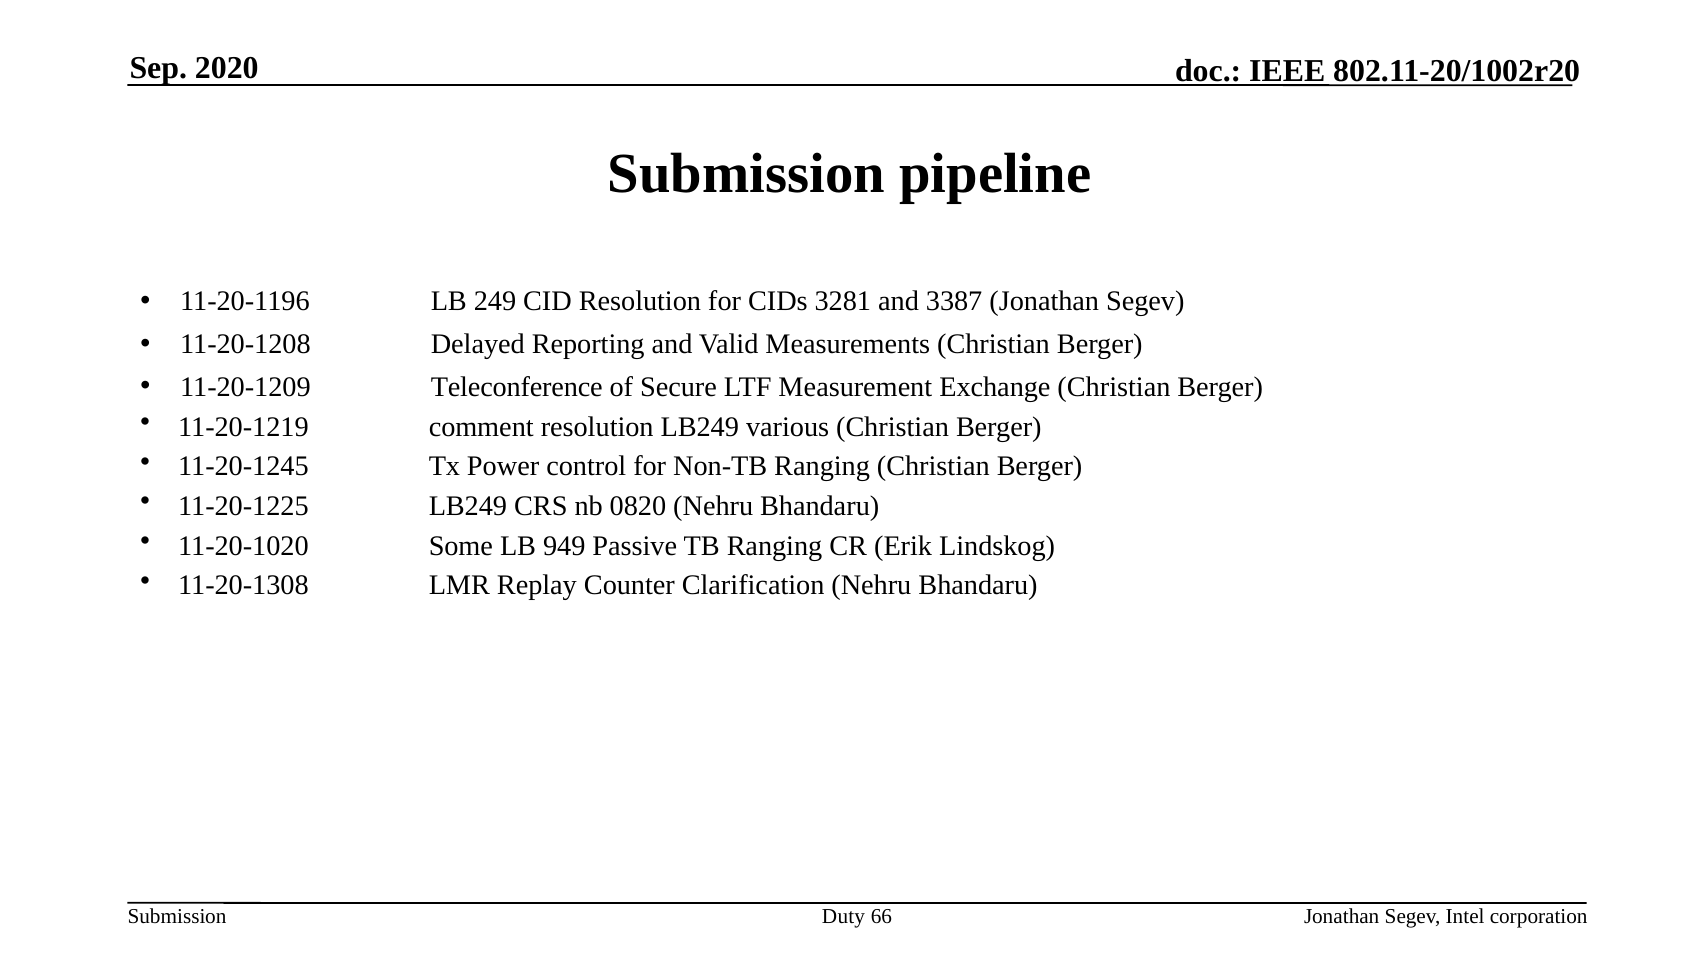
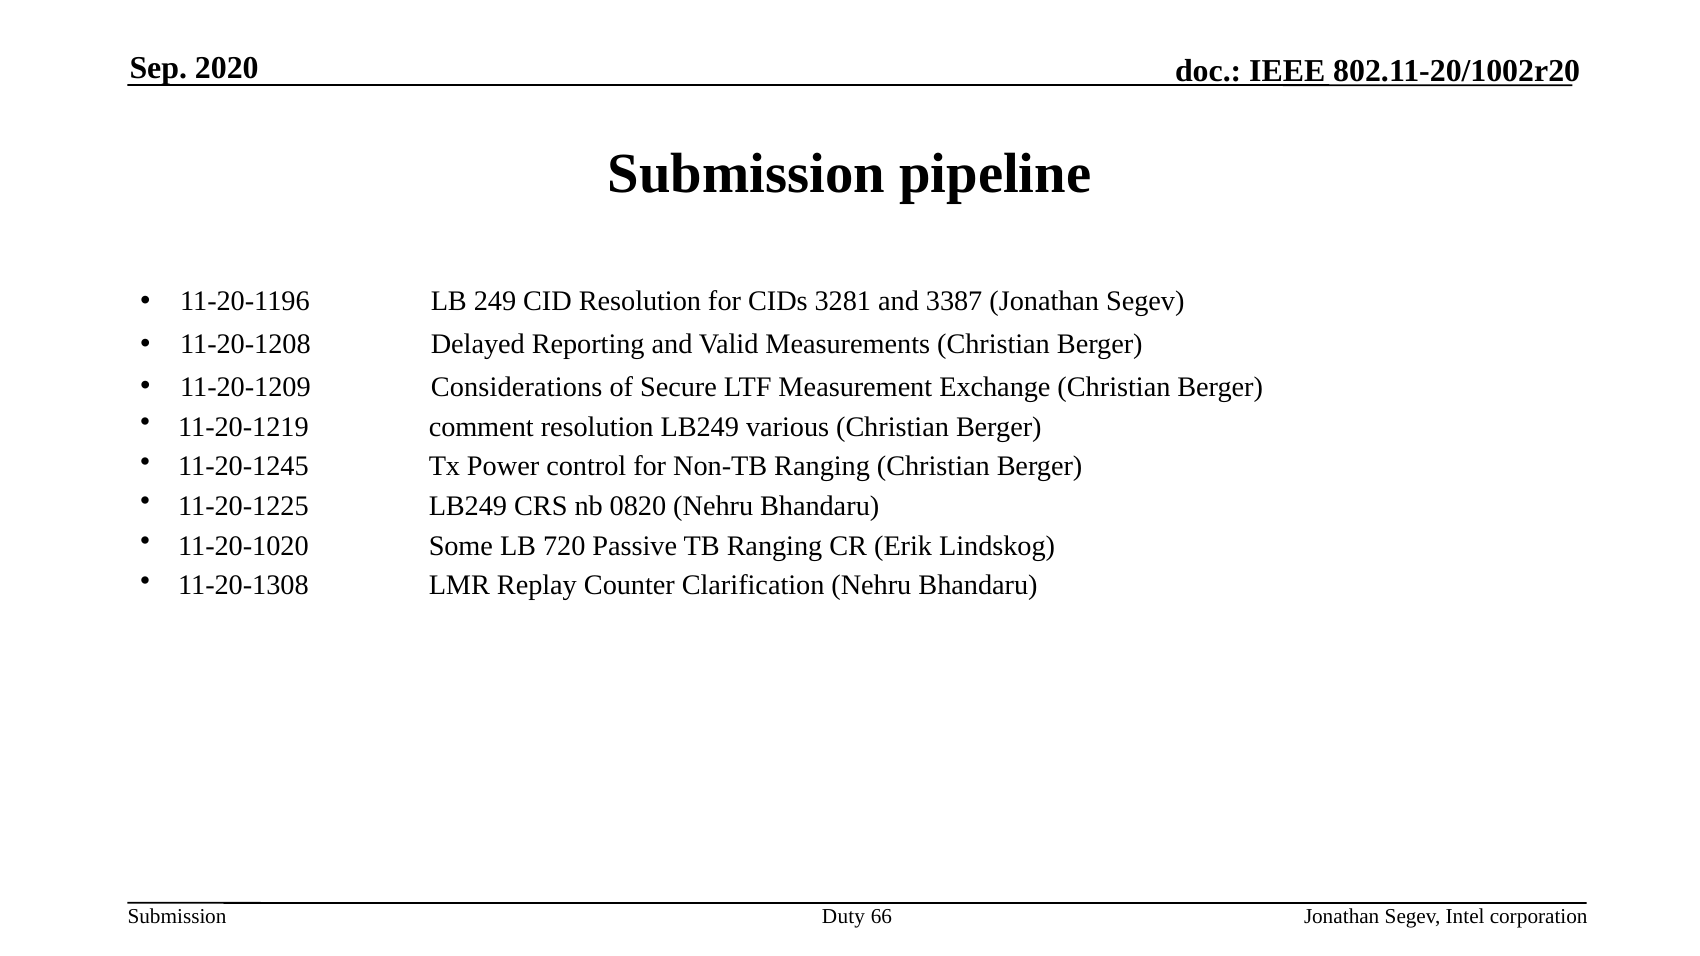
Teleconference: Teleconference -> Considerations
949: 949 -> 720
